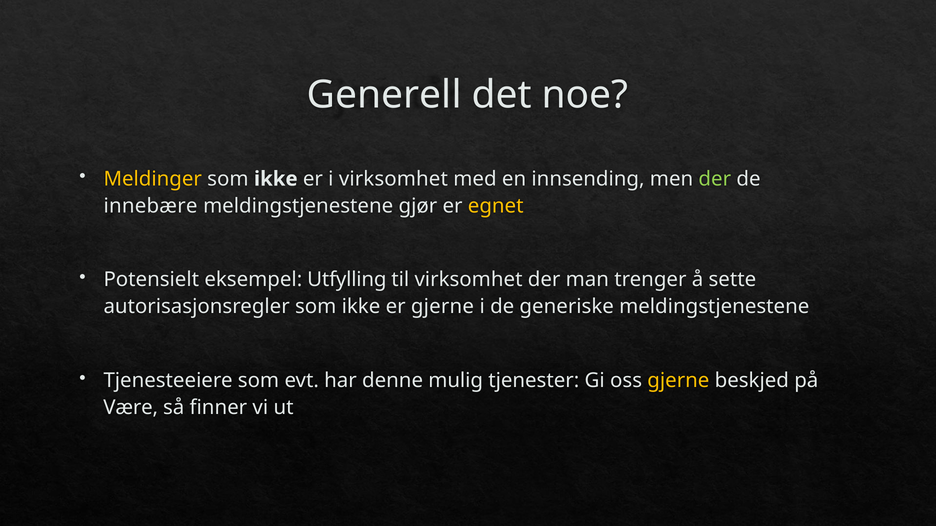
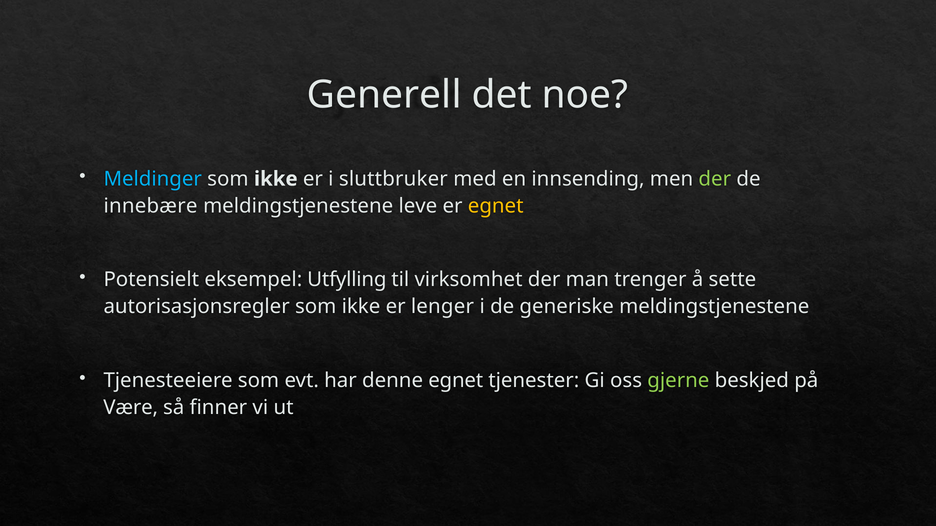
Meldinger colour: yellow -> light blue
i virksomhet: virksomhet -> sluttbruker
gjør: gjør -> leve
er gjerne: gjerne -> lenger
denne mulig: mulig -> egnet
gjerne at (678, 381) colour: yellow -> light green
